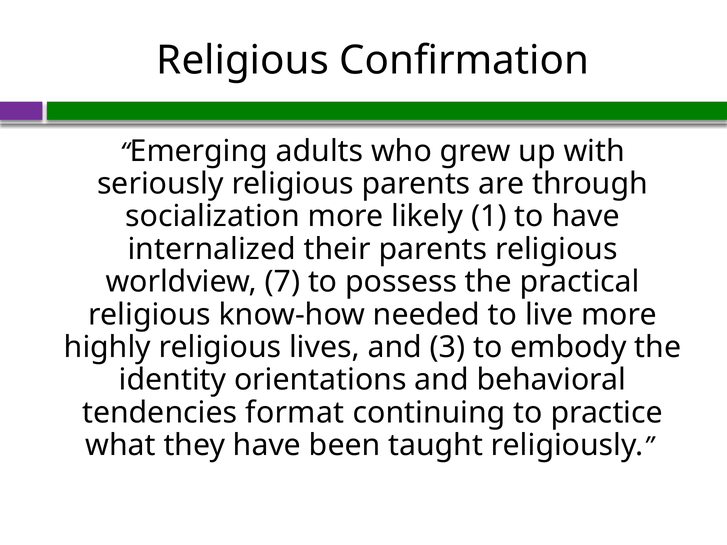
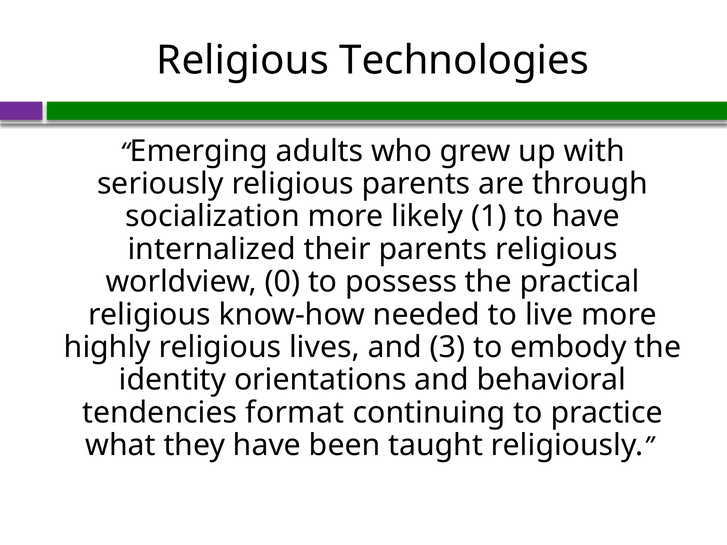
Confirmation: Confirmation -> Technologies
7: 7 -> 0
